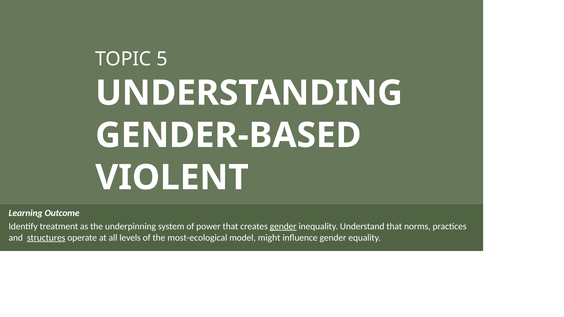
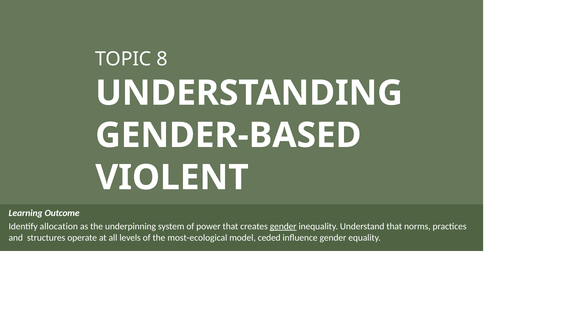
5: 5 -> 8
treatment: treatment -> allocation
structures underline: present -> none
might: might -> ceded
